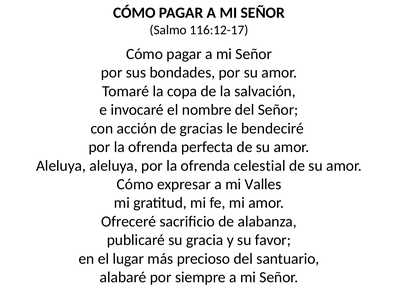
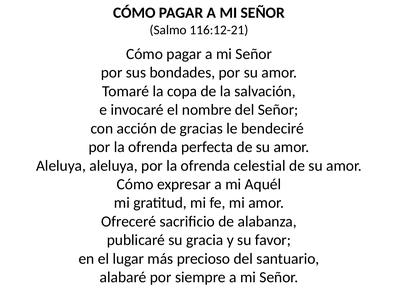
116:12-17: 116:12-17 -> 116:12-21
Valles: Valles -> Aquél
